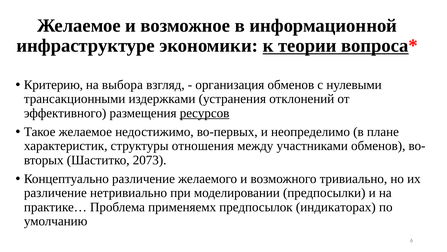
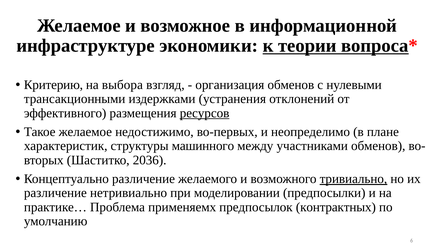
отношения: отношения -> машинного
2073: 2073 -> 2036
тривиально underline: none -> present
индикаторах: индикаторах -> контрактных
